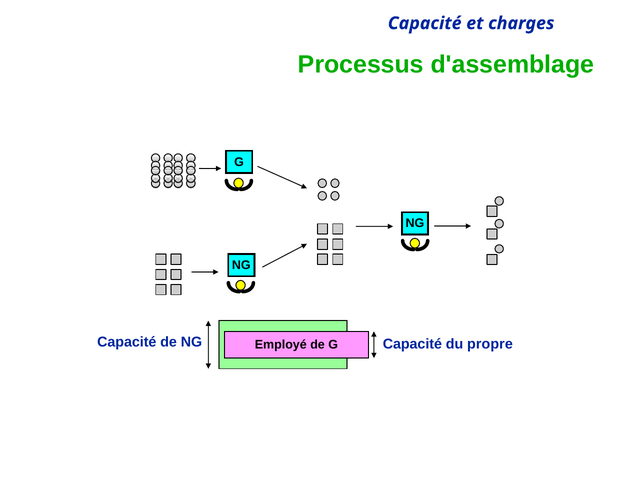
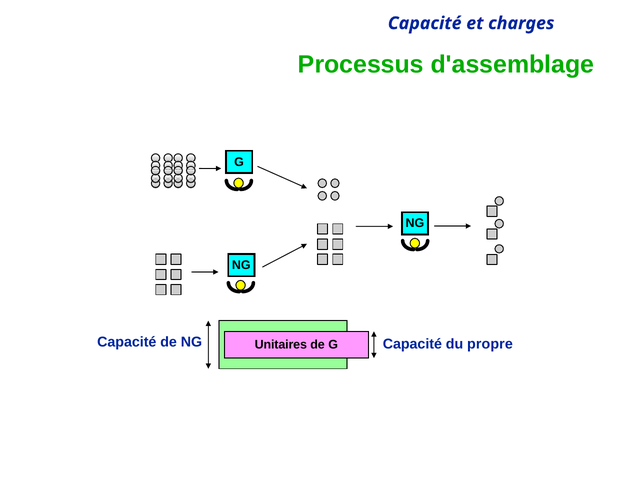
Employé: Employé -> Unitaires
